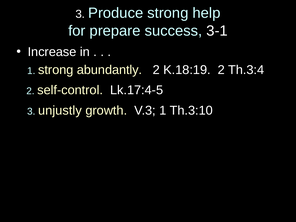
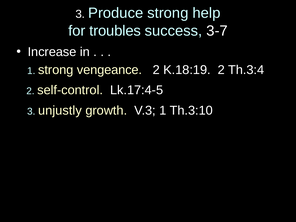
prepare: prepare -> troubles
3-1: 3-1 -> 3-7
abundantly: abundantly -> vengeance
